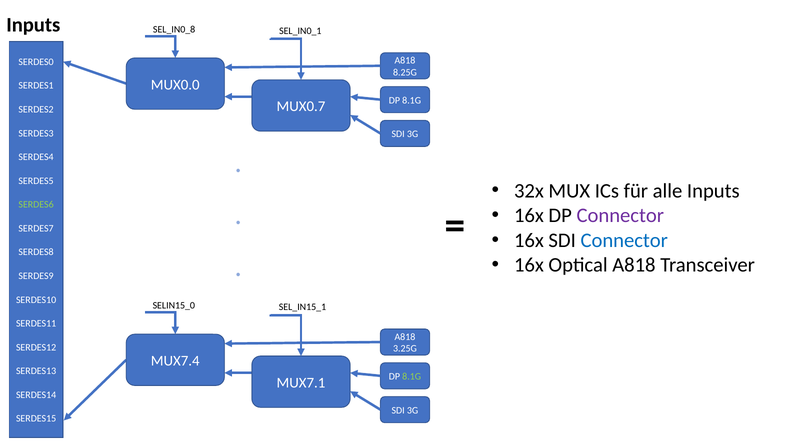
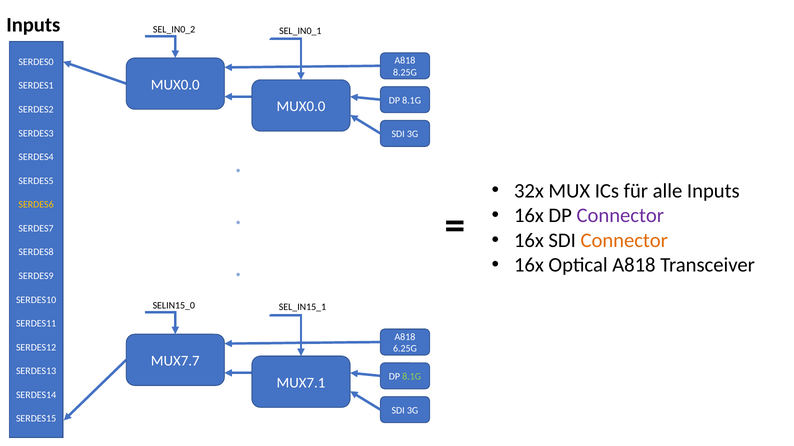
SEL_IN0_8: SEL_IN0_8 -> SEL_IN0_2
MUX0.7 at (301, 107): MUX0.7 -> MUX0.0
SERDES6 colour: light green -> yellow
Connector at (624, 241) colour: blue -> orange
3.25G: 3.25G -> 6.25G
MUX7.4: MUX7.4 -> MUX7.7
